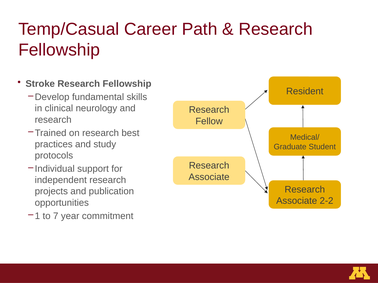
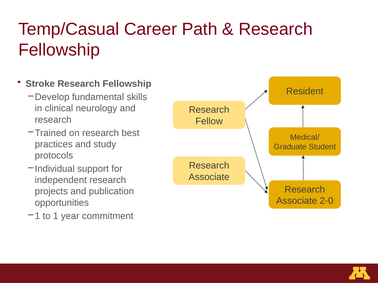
2-2: 2-2 -> 2-0
7: 7 -> 1
